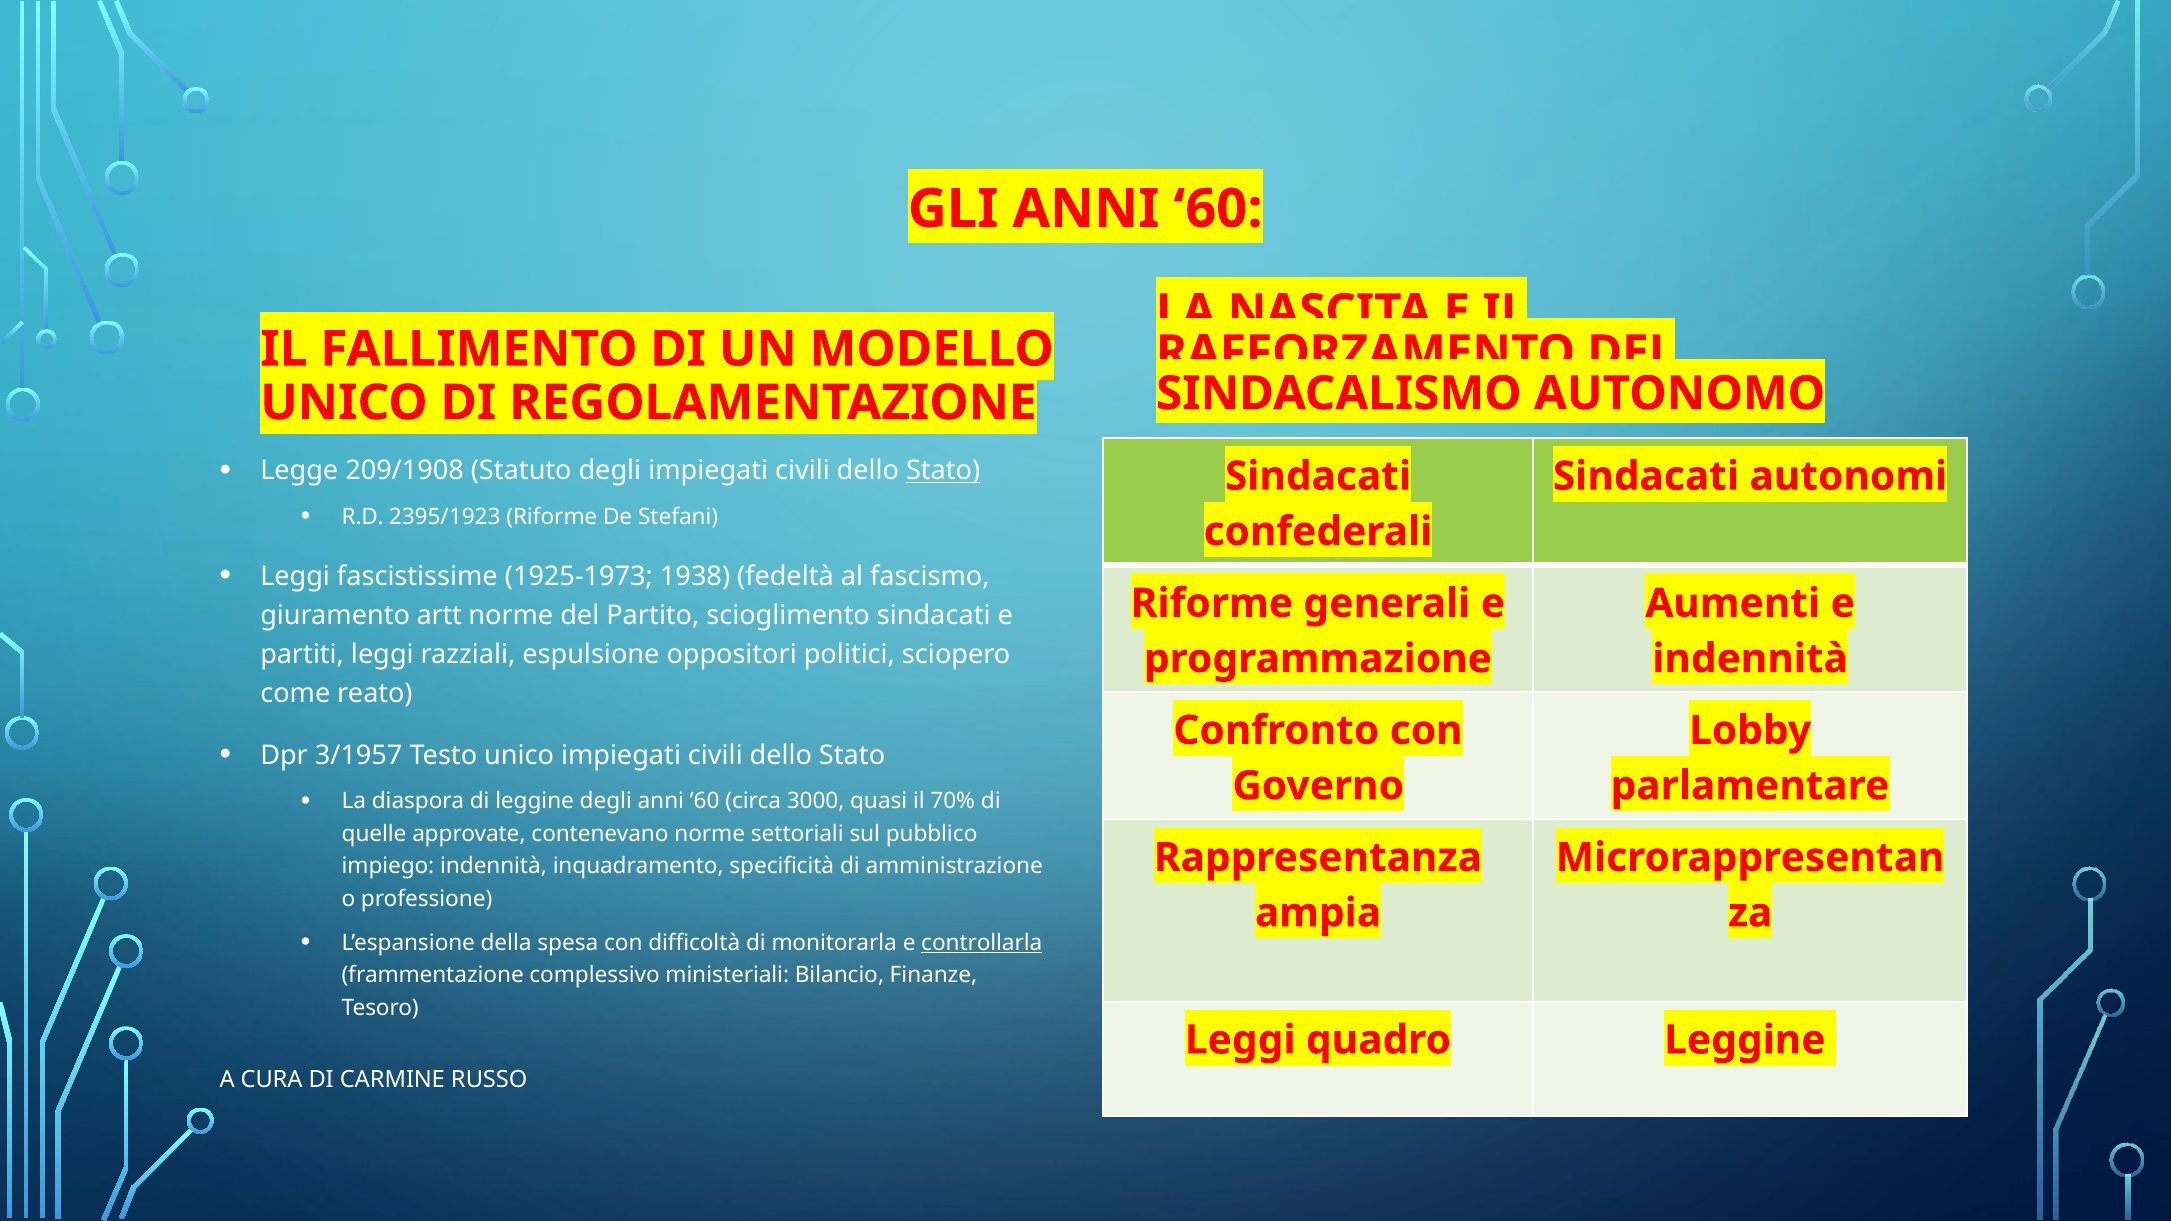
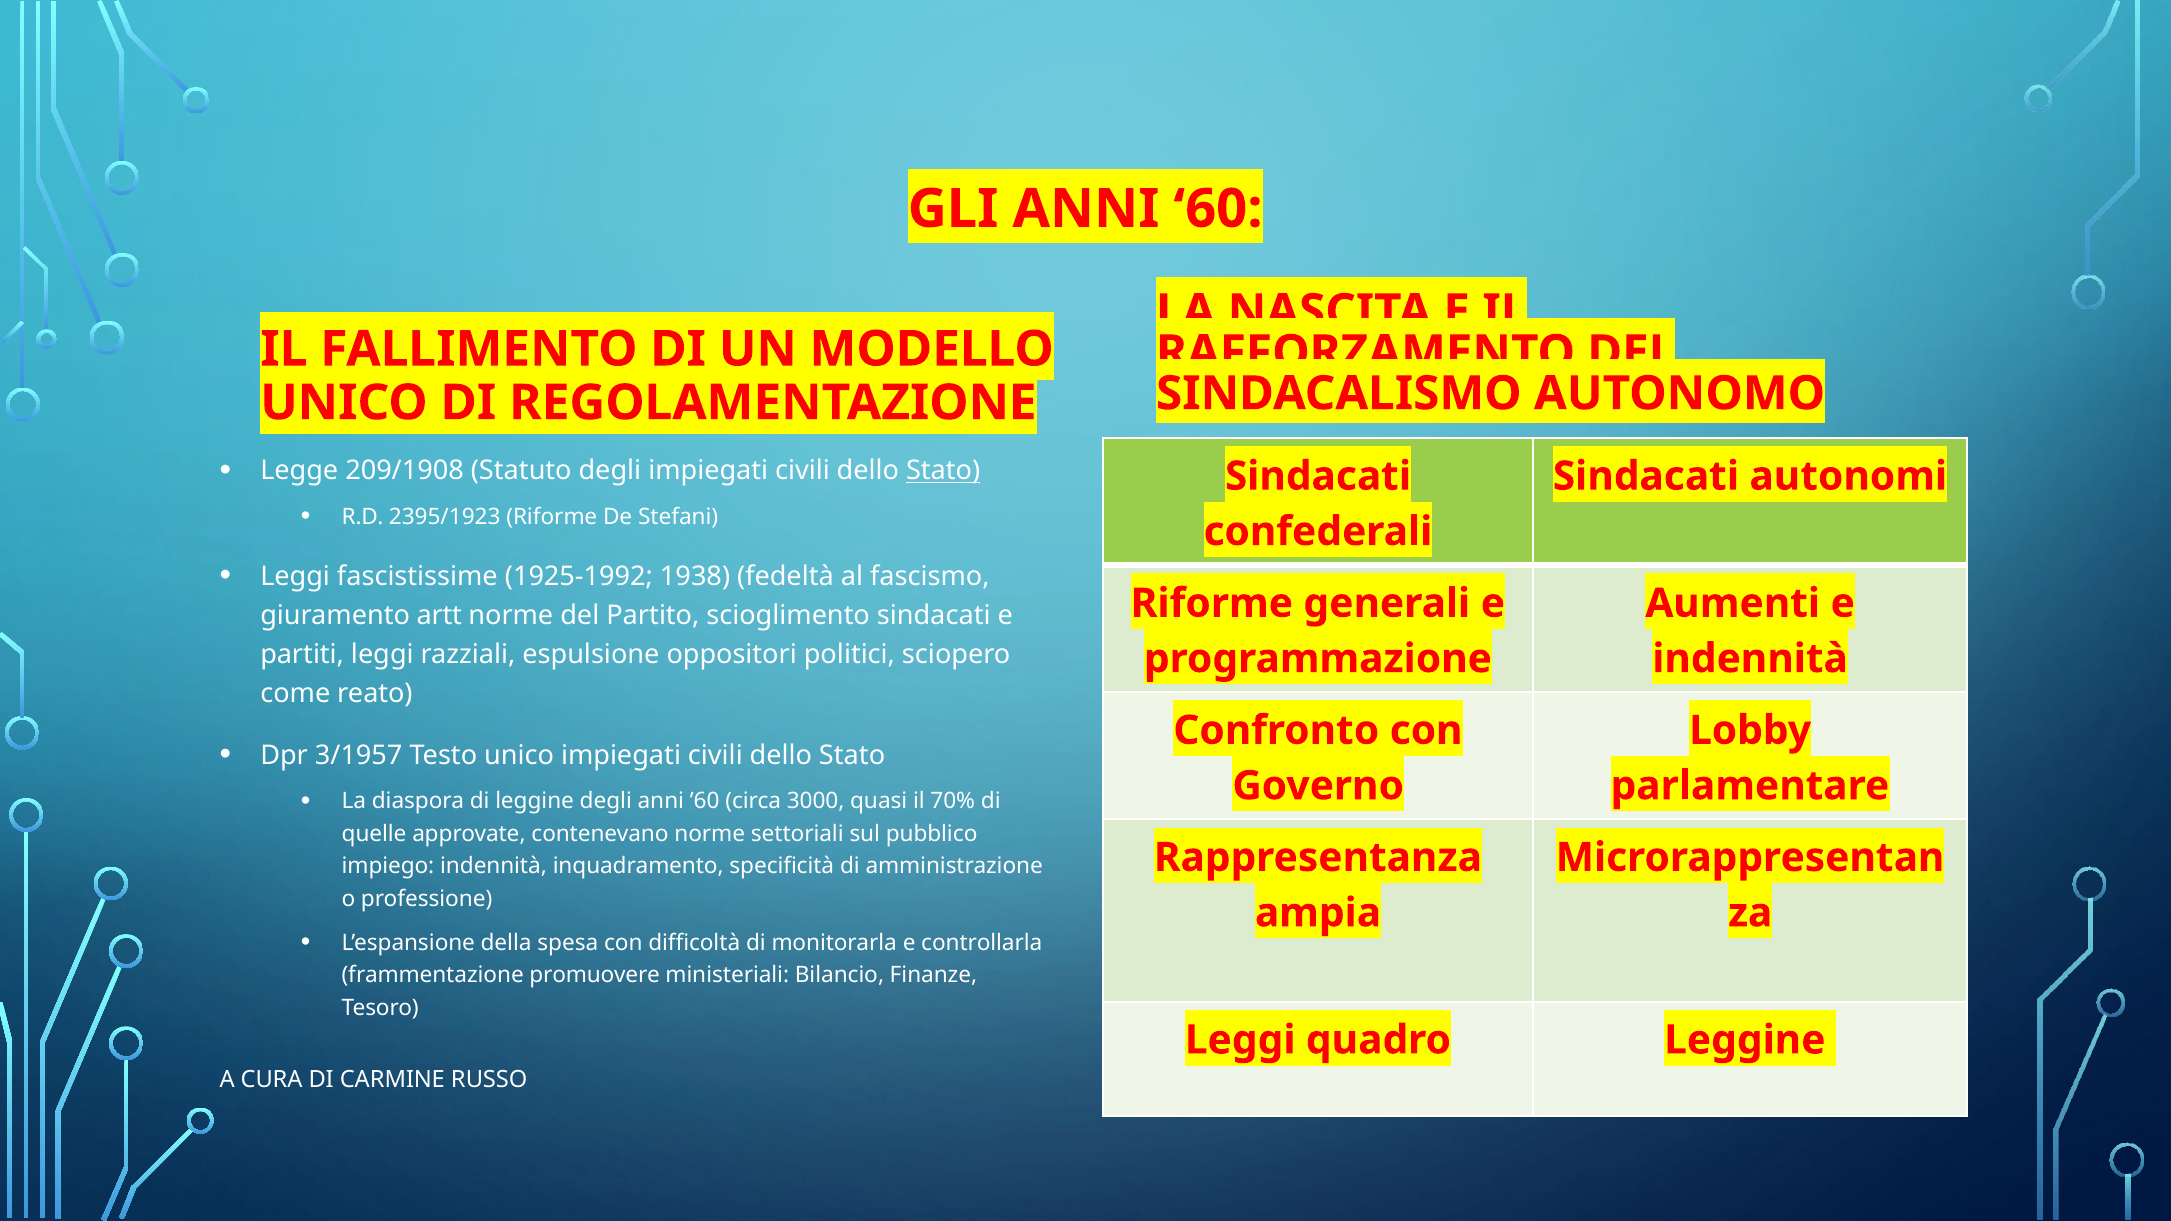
1925-1973: 1925-1973 -> 1925-1992
controllarla underline: present -> none
complessivo: complessivo -> promuovere
